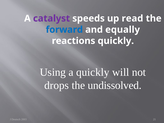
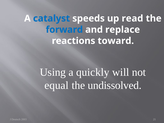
catalyst colour: purple -> blue
equally: equally -> replace
reactions quickly: quickly -> toward
drops: drops -> equal
